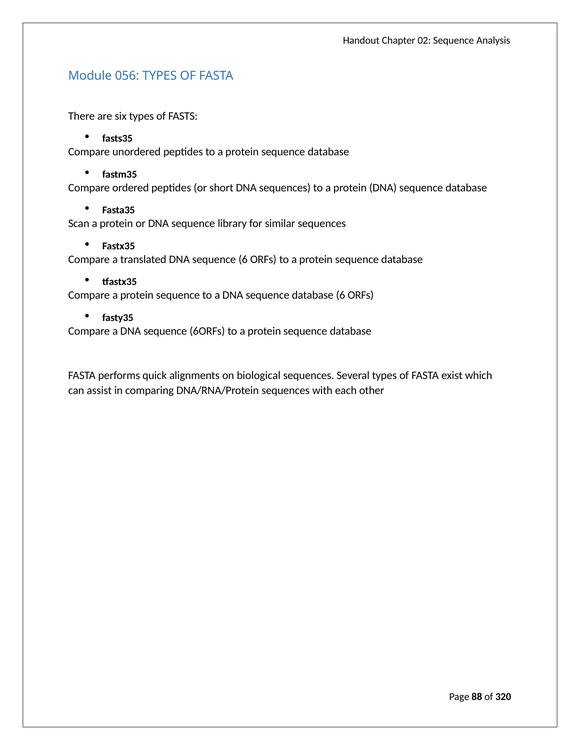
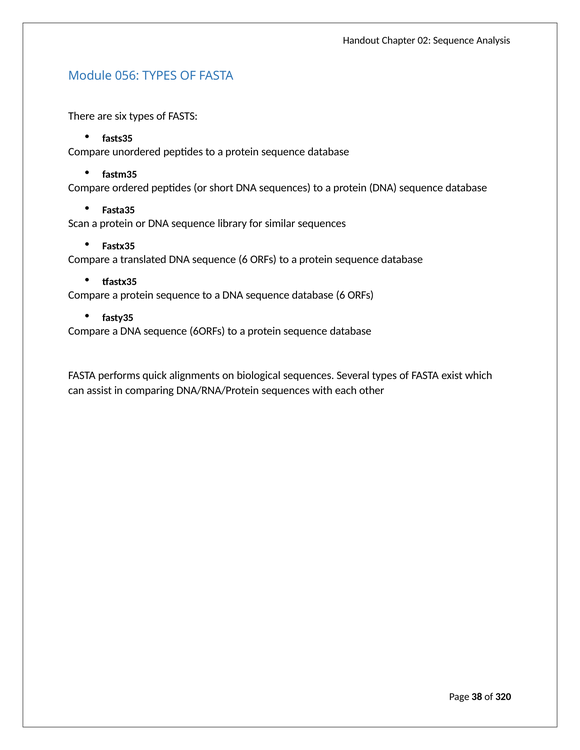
88: 88 -> 38
